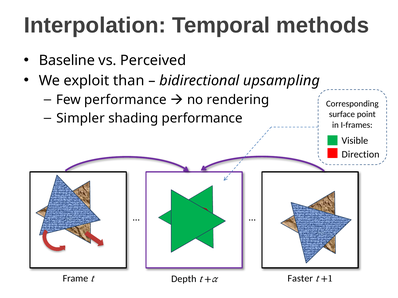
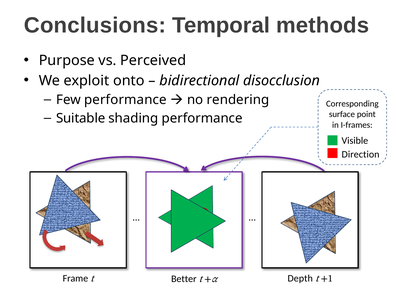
Interpolation: Interpolation -> Conclusions
Baseline: Baseline -> Purpose
than: than -> onto
upsampling: upsampling -> disocclusion
Simpler: Simpler -> Suitable
Faster: Faster -> Depth
Depth: Depth -> Better
